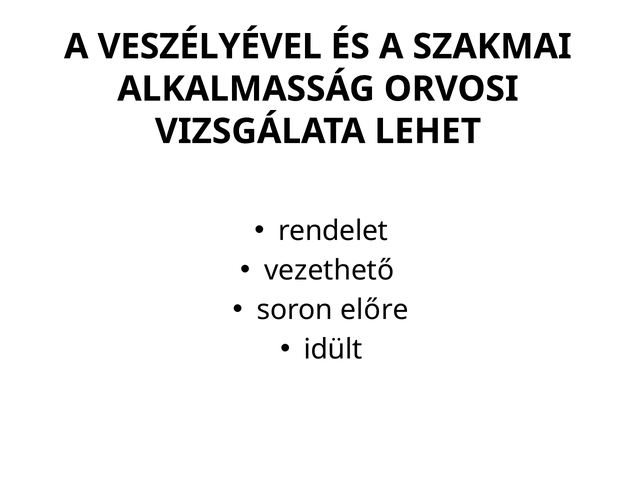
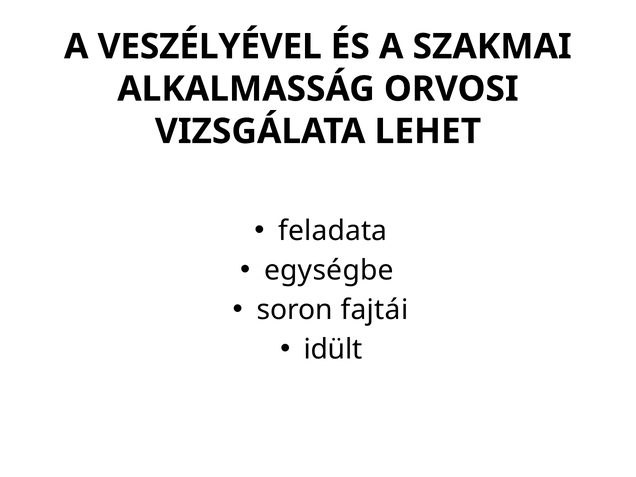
rendelet: rendelet -> feladata
vezethető: vezethető -> egységbe
előre: előre -> fajtái
